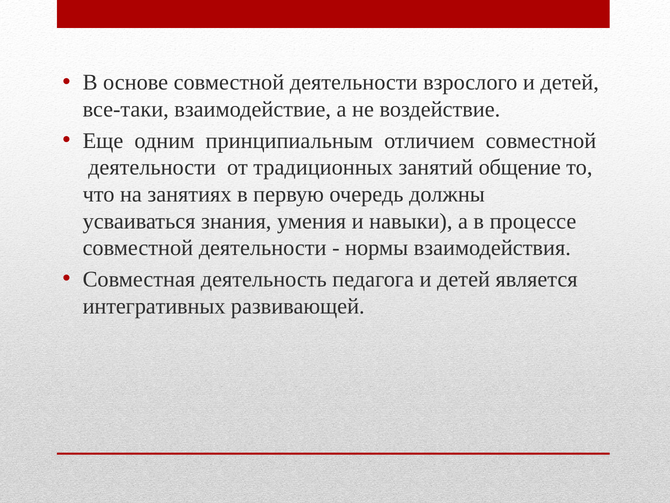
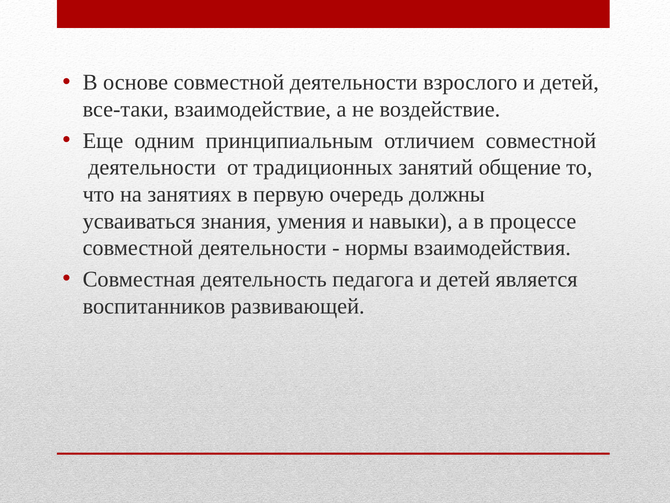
интегративных: интегративных -> воспитанников
